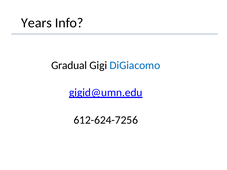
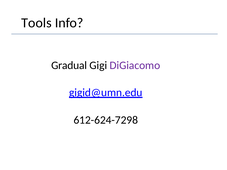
Years: Years -> Tools
DiGiacomo colour: blue -> purple
612-624-7256: 612-624-7256 -> 612-624-7298
